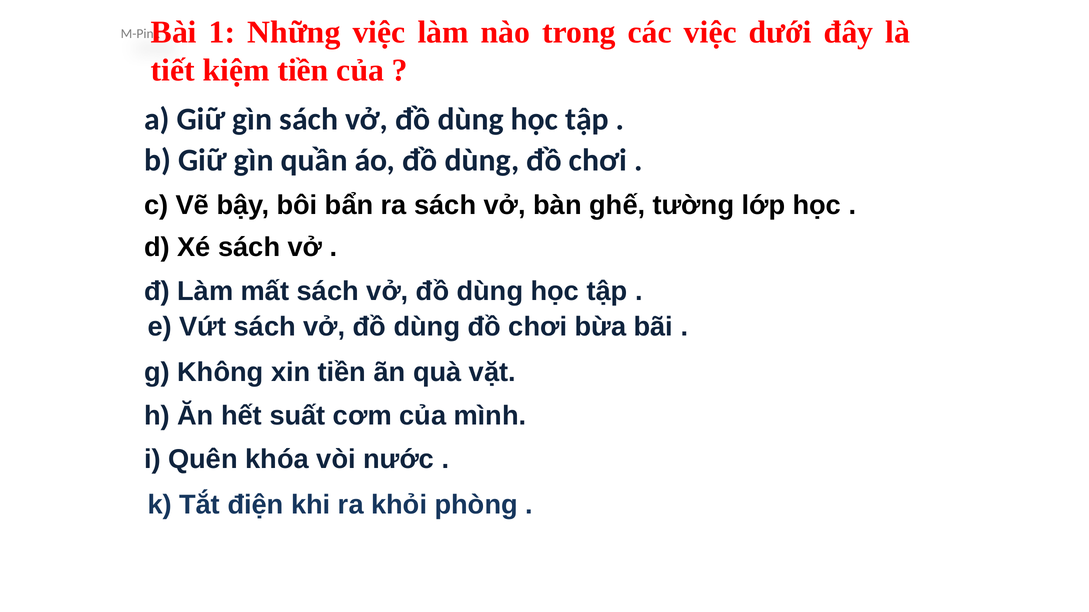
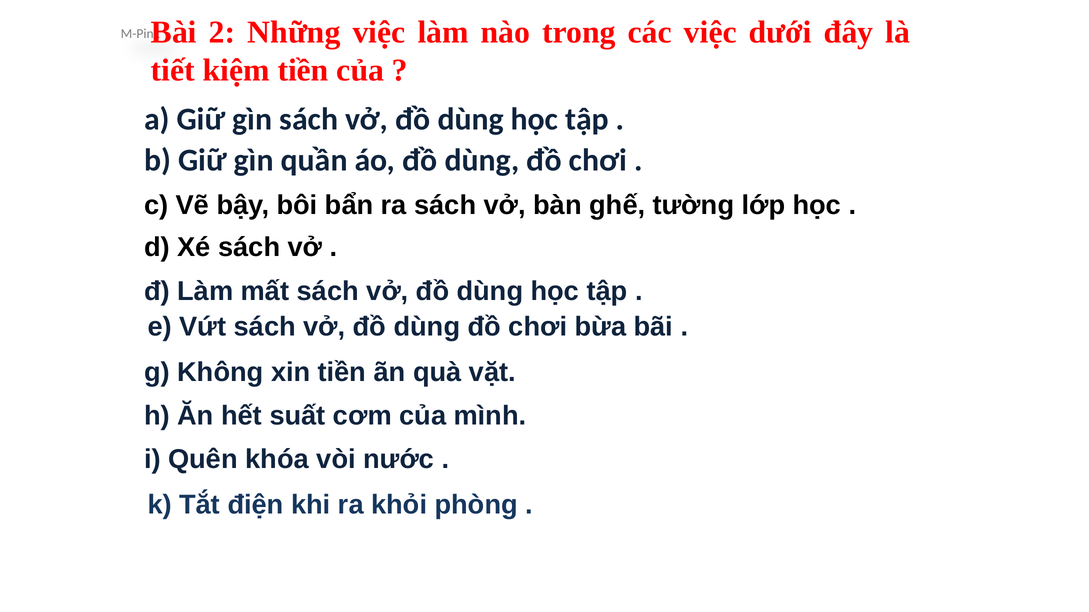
1: 1 -> 2
